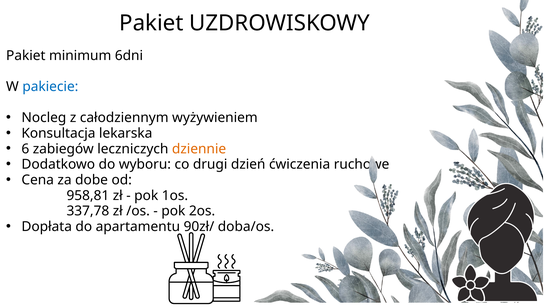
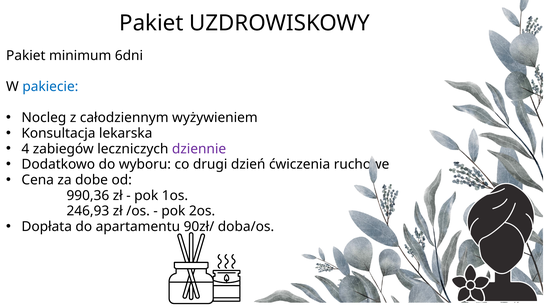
6: 6 -> 4
dziennie colour: orange -> purple
958,81: 958,81 -> 990,36
337,78: 337,78 -> 246,93
